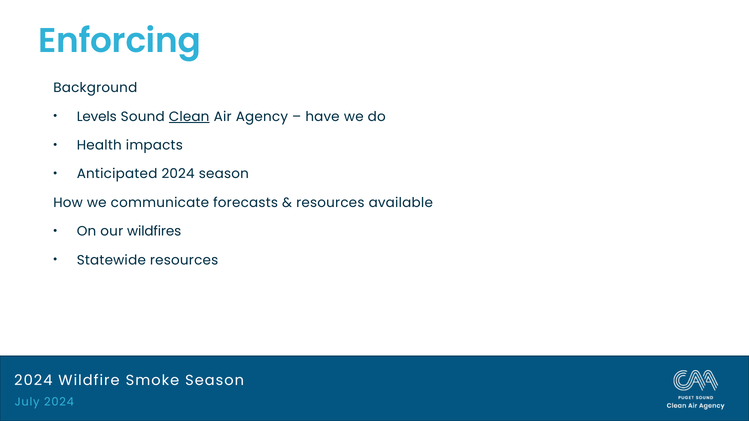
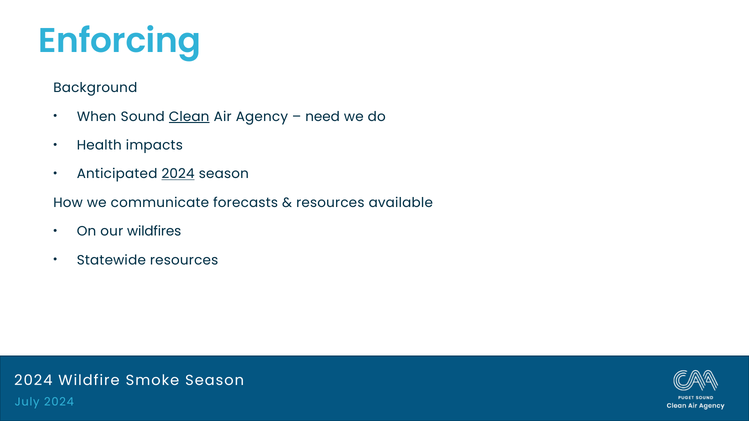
Levels: Levels -> When
have: have -> need
2024 at (178, 174) underline: none -> present
